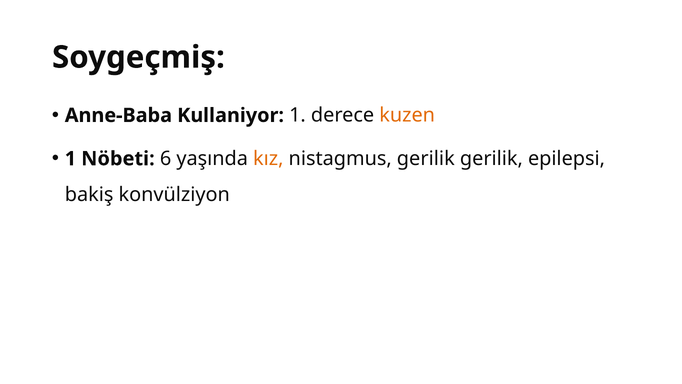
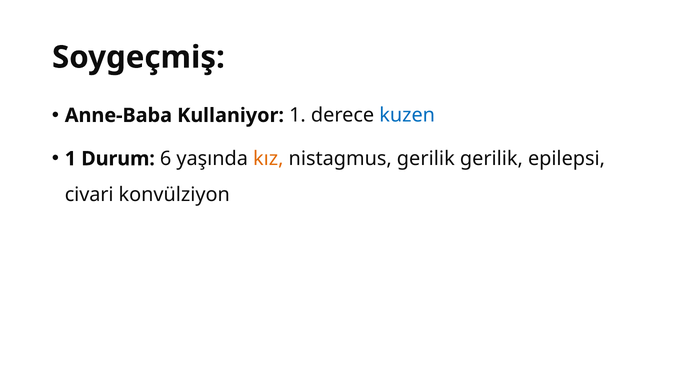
kuzen colour: orange -> blue
Nöbeti: Nöbeti -> Durum
bakiş: bakiş -> civari
